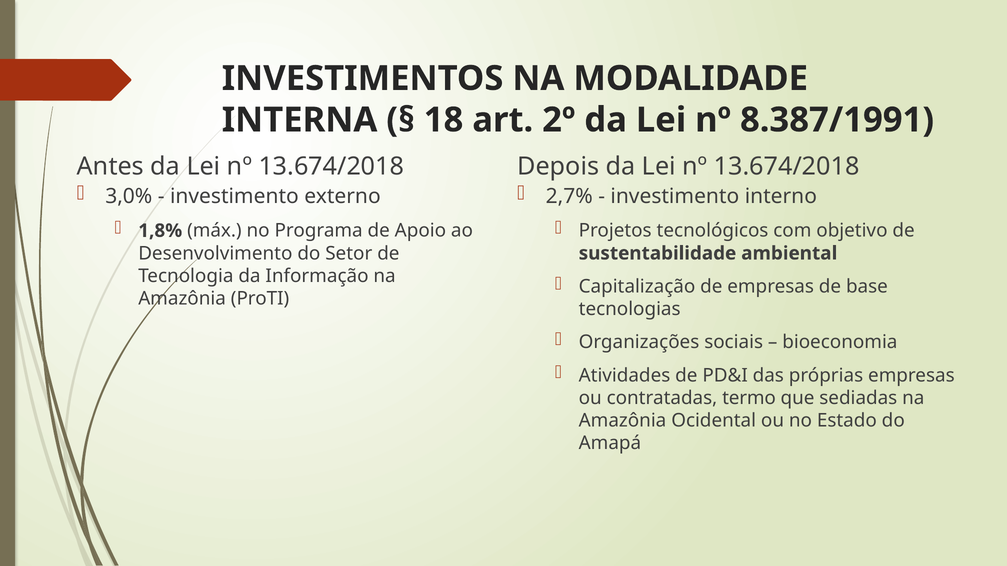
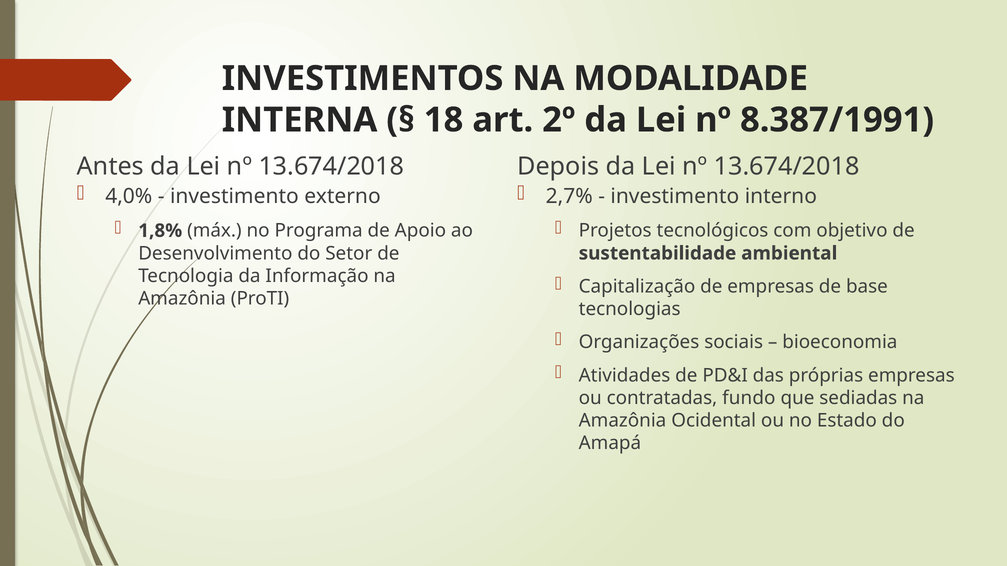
3,0%: 3,0% -> 4,0%
termo: termo -> fundo
